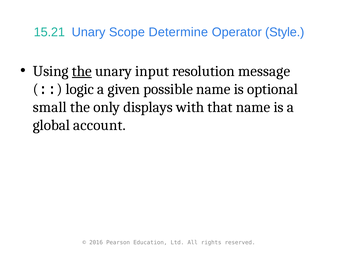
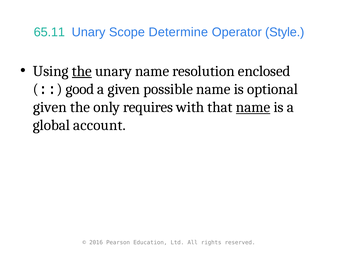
15.21: 15.21 -> 65.11
unary input: input -> name
message: message -> enclosed
logic: logic -> good
small at (50, 107): small -> given
displays: displays -> requires
name at (253, 107) underline: none -> present
